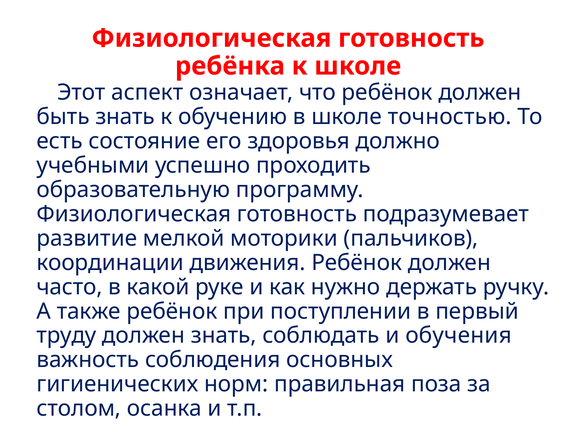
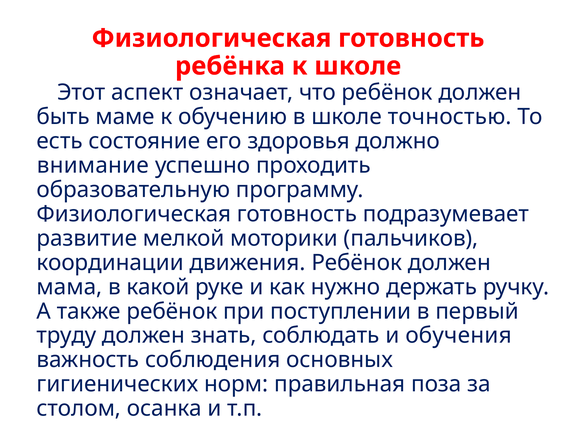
быть знать: знать -> маме
учебными: учебными -> внимание
часто: часто -> мама
